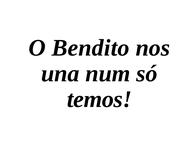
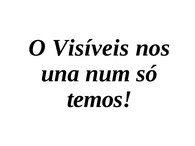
Bendito: Bendito -> Visíveis
